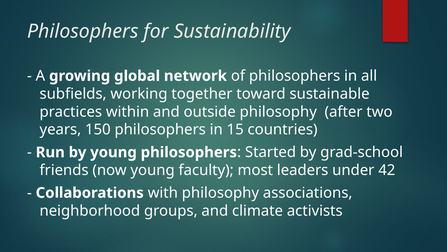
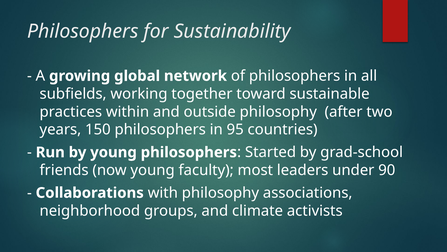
15: 15 -> 95
42: 42 -> 90
